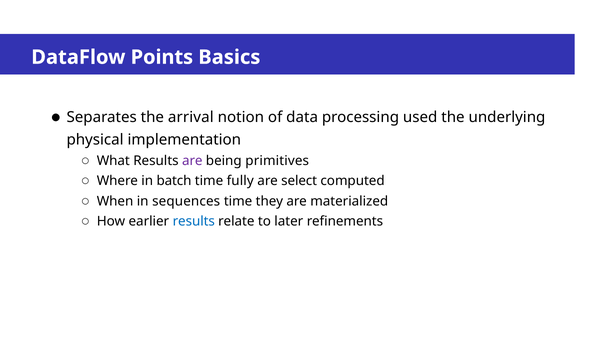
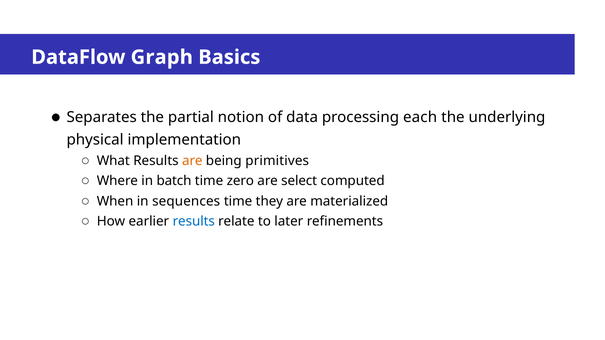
Points: Points -> Graph
arrival: arrival -> partial
used: used -> each
are at (192, 161) colour: purple -> orange
fully: fully -> zero
